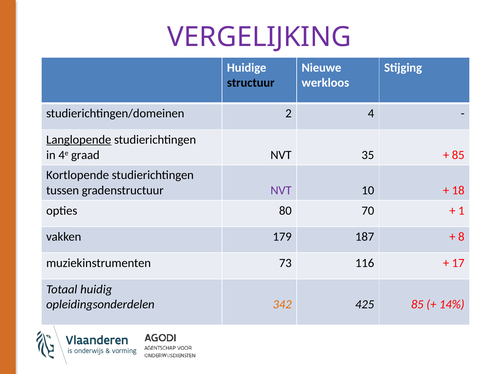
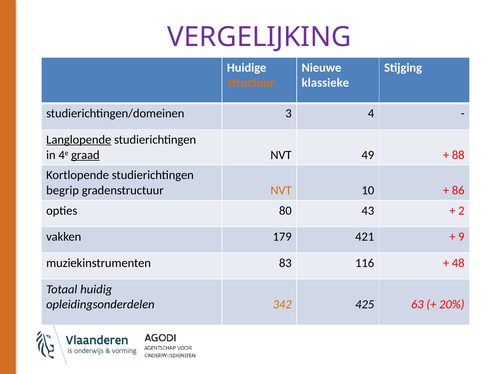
structuur colour: black -> orange
werkloos: werkloos -> klassieke
2: 2 -> 3
graad underline: none -> present
35: 35 -> 49
85 at (458, 155): 85 -> 88
tussen: tussen -> begrip
NVT at (281, 191) colour: purple -> orange
18: 18 -> 86
70: 70 -> 43
1: 1 -> 2
187: 187 -> 421
8: 8 -> 9
73: 73 -> 83
17: 17 -> 48
425 85: 85 -> 63
14%: 14% -> 20%
